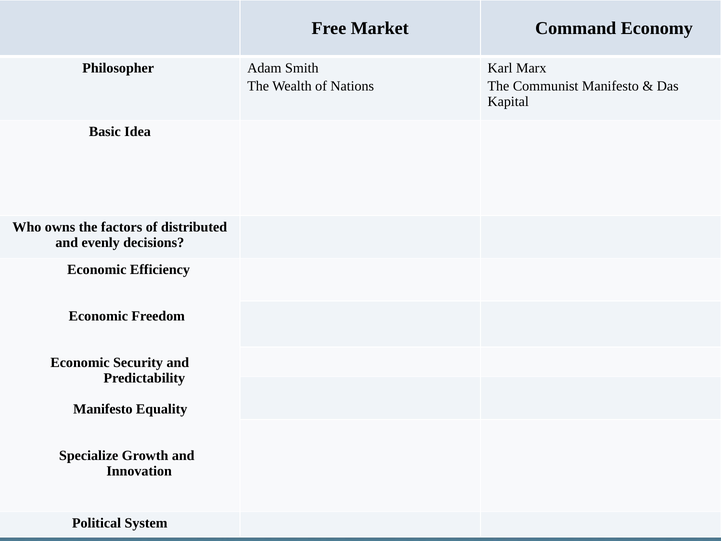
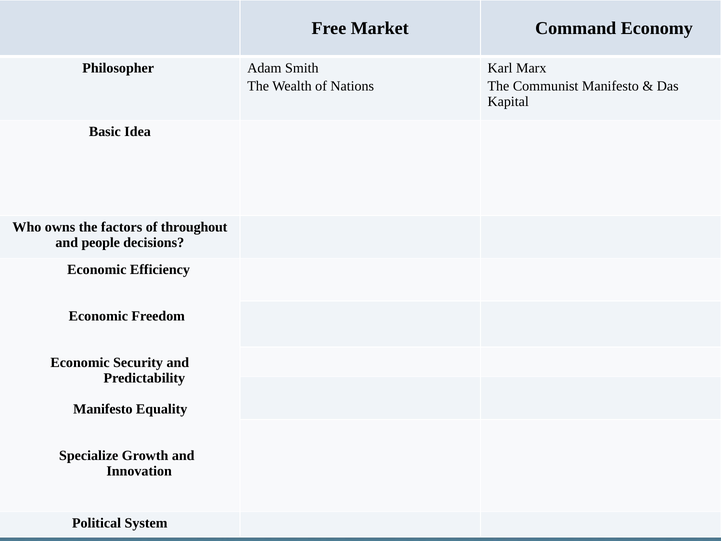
distributed: distributed -> throughout
evenly: evenly -> people
